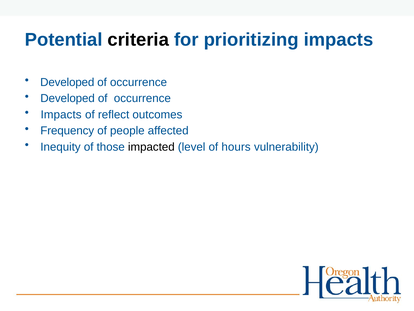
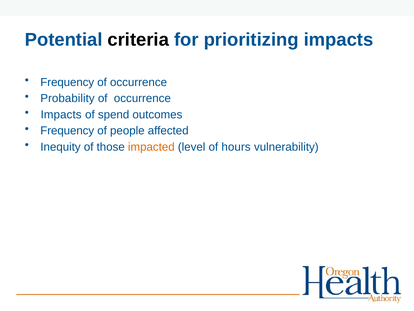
Developed at (67, 82): Developed -> Frequency
Developed at (68, 98): Developed -> Probability
reflect: reflect -> spend
impacted colour: black -> orange
